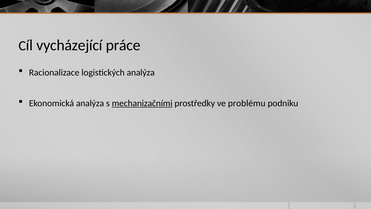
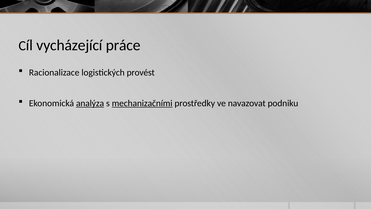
logistických analýza: analýza -> provést
analýza at (90, 103) underline: none -> present
problému: problému -> navazovat
